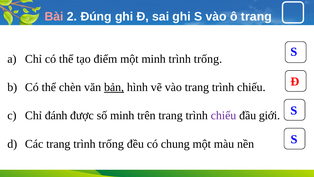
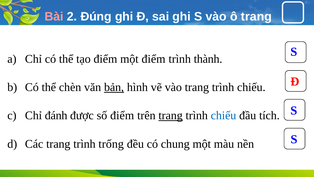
một minh: minh -> điểm
trống at (208, 59): trống -> thành
số minh: minh -> điểm
trang at (171, 115) underline: none -> present
chiếu at (224, 115) colour: purple -> blue
giới: giới -> tích
